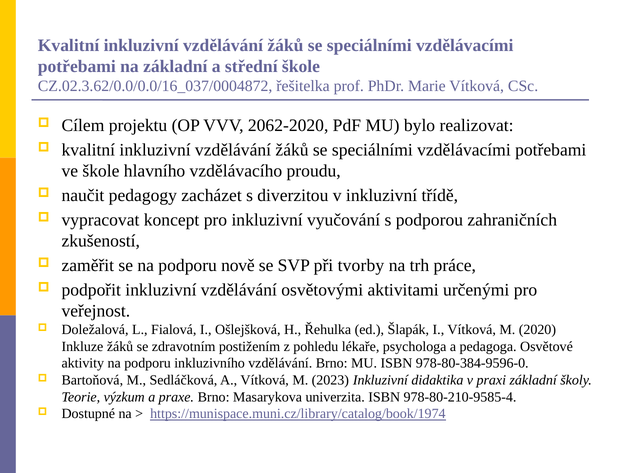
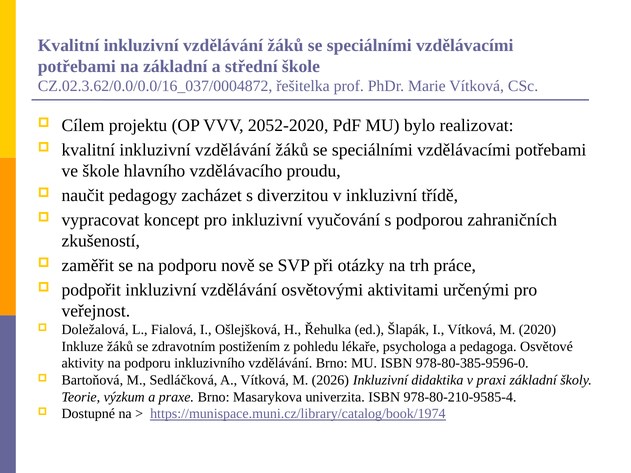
2062-2020: 2062-2020 -> 2052-2020
tvorby: tvorby -> otázky
978-80-384-9596-0: 978-80-384-9596-0 -> 978-80-385-9596-0
2023: 2023 -> 2026
